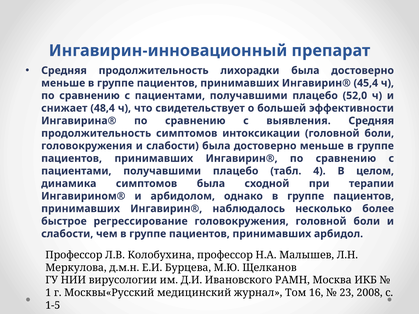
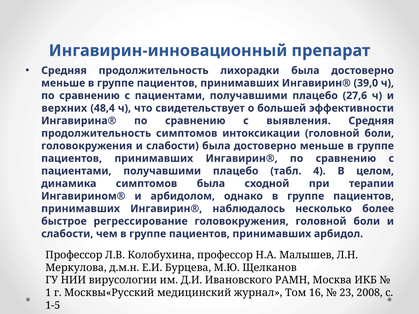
45,4: 45,4 -> 39,0
52,0: 52,0 -> 27,6
снижает: снижает -> верхних
